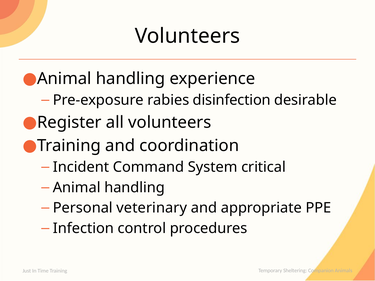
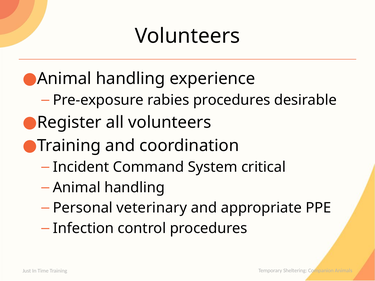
rabies disinfection: disinfection -> procedures
